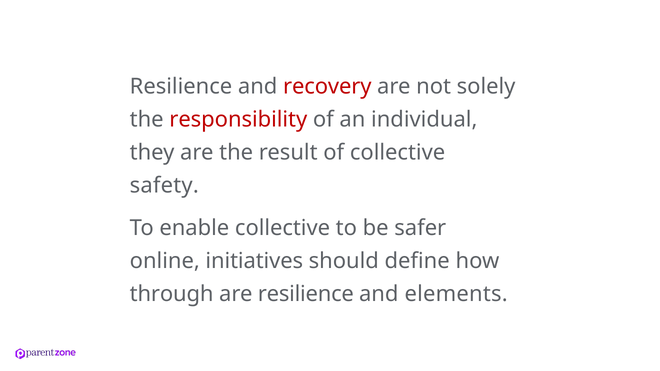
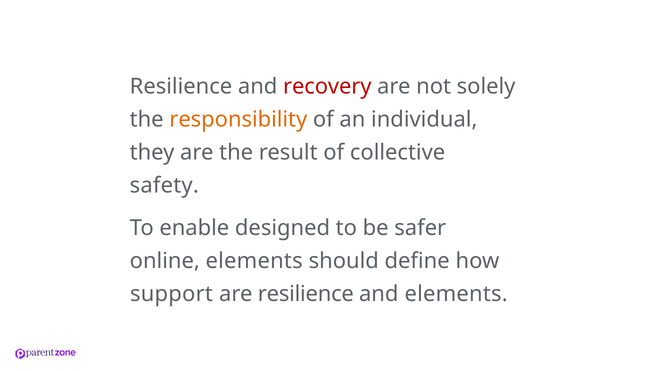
responsibility colour: red -> orange
enable collective: collective -> designed
online initiatives: initiatives -> elements
through: through -> support
